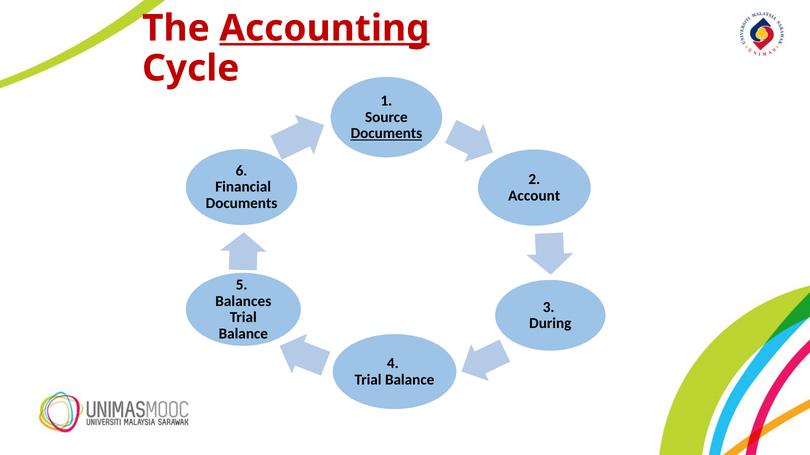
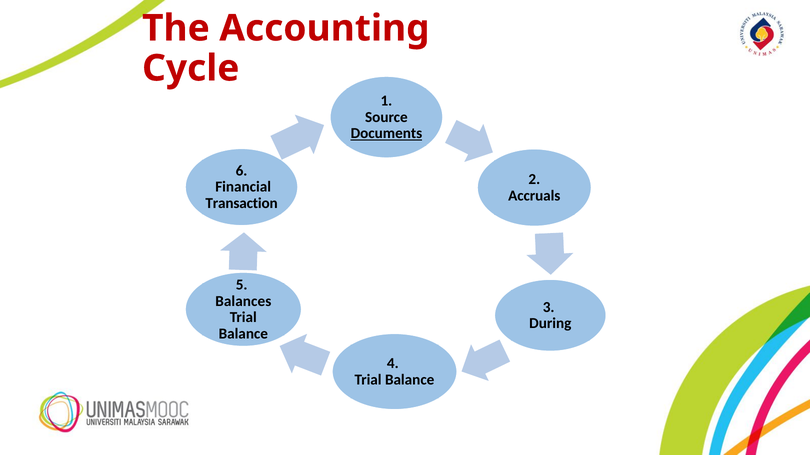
Accounting underline: present -> none
Account: Account -> Accruals
Documents at (241, 204): Documents -> Transaction
